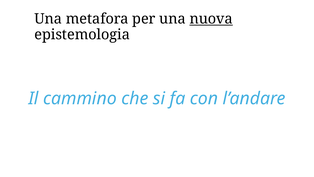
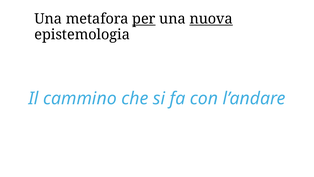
per underline: none -> present
